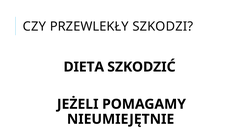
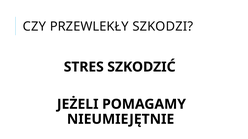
DIETA: DIETA -> STRES
